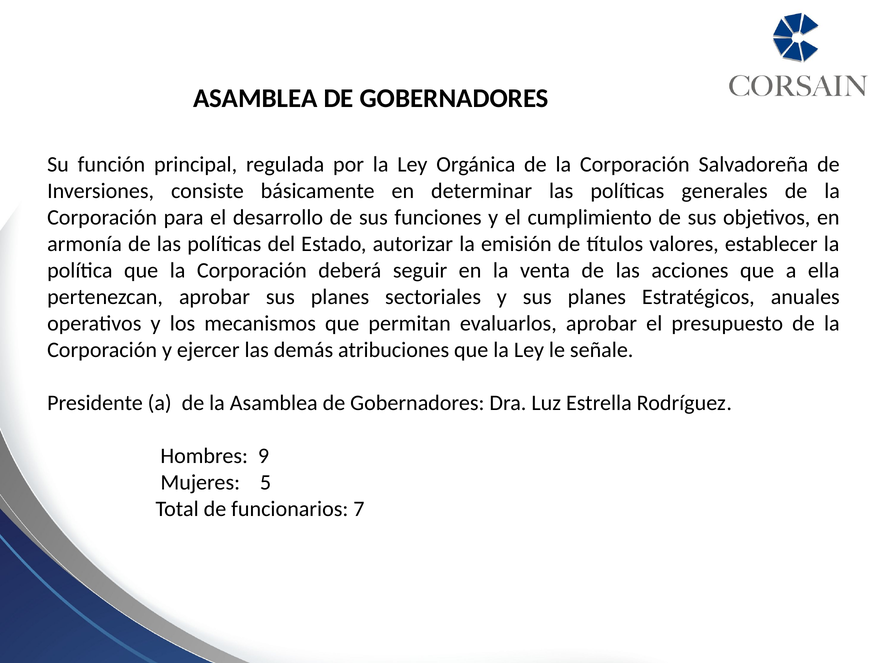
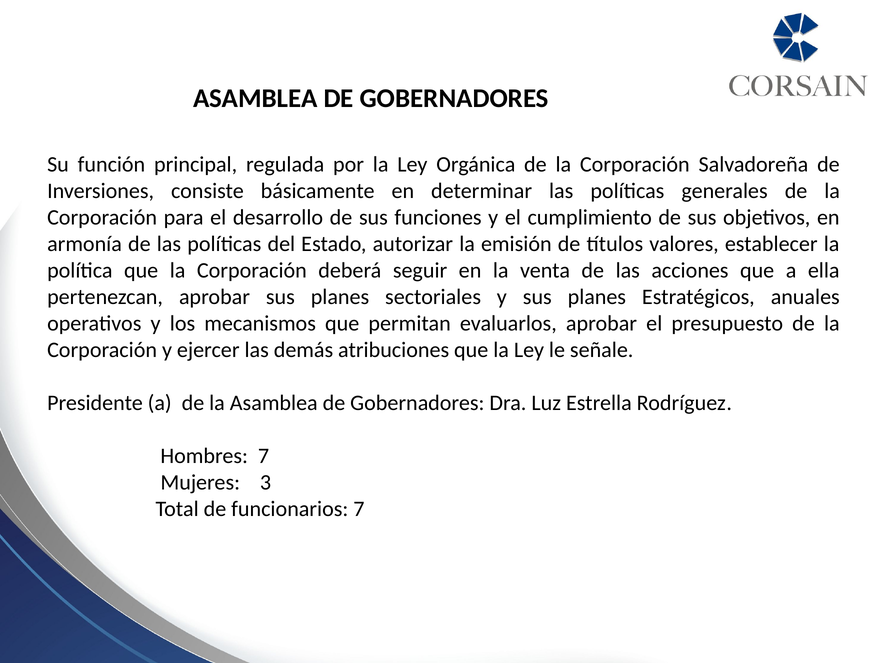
Hombres 9: 9 -> 7
5: 5 -> 3
